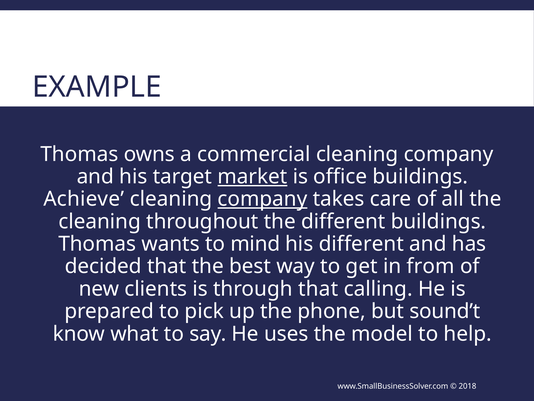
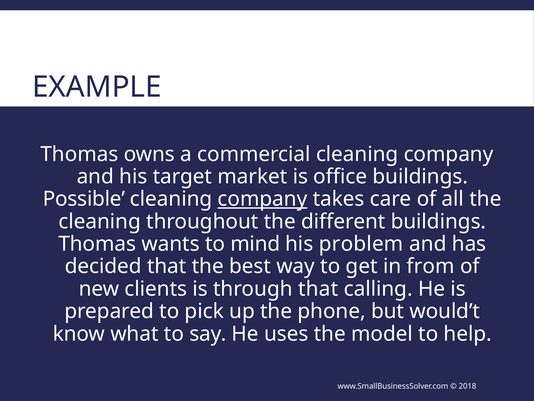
market underline: present -> none
Achieve: Achieve -> Possible
his different: different -> problem
sound’t: sound’t -> would’t
